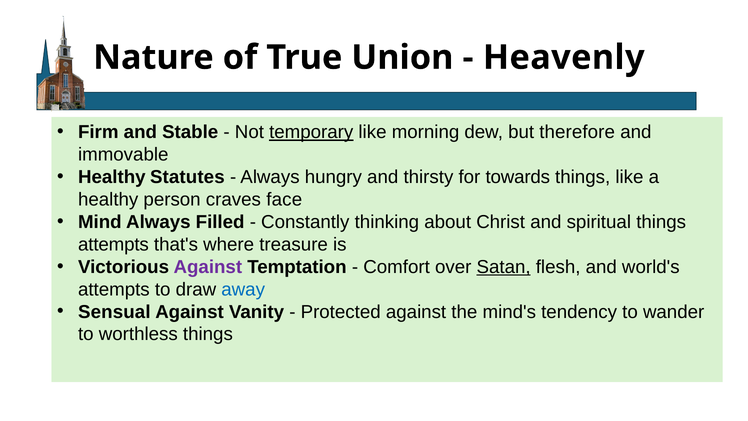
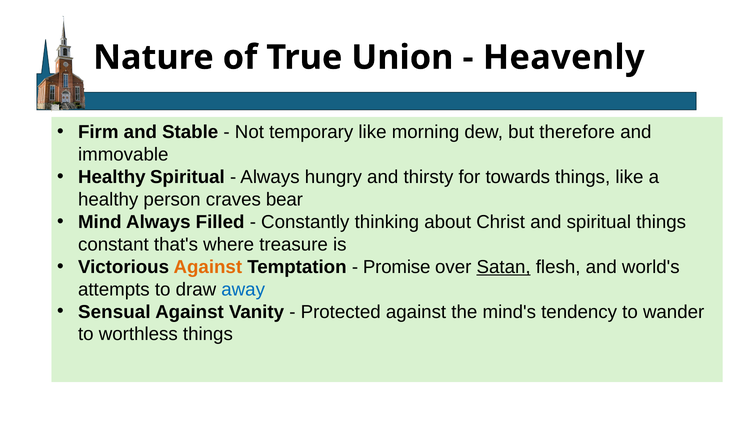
temporary underline: present -> none
Healthy Statutes: Statutes -> Spiritual
face: face -> bear
attempts at (113, 244): attempts -> constant
Against at (208, 267) colour: purple -> orange
Comfort: Comfort -> Promise
